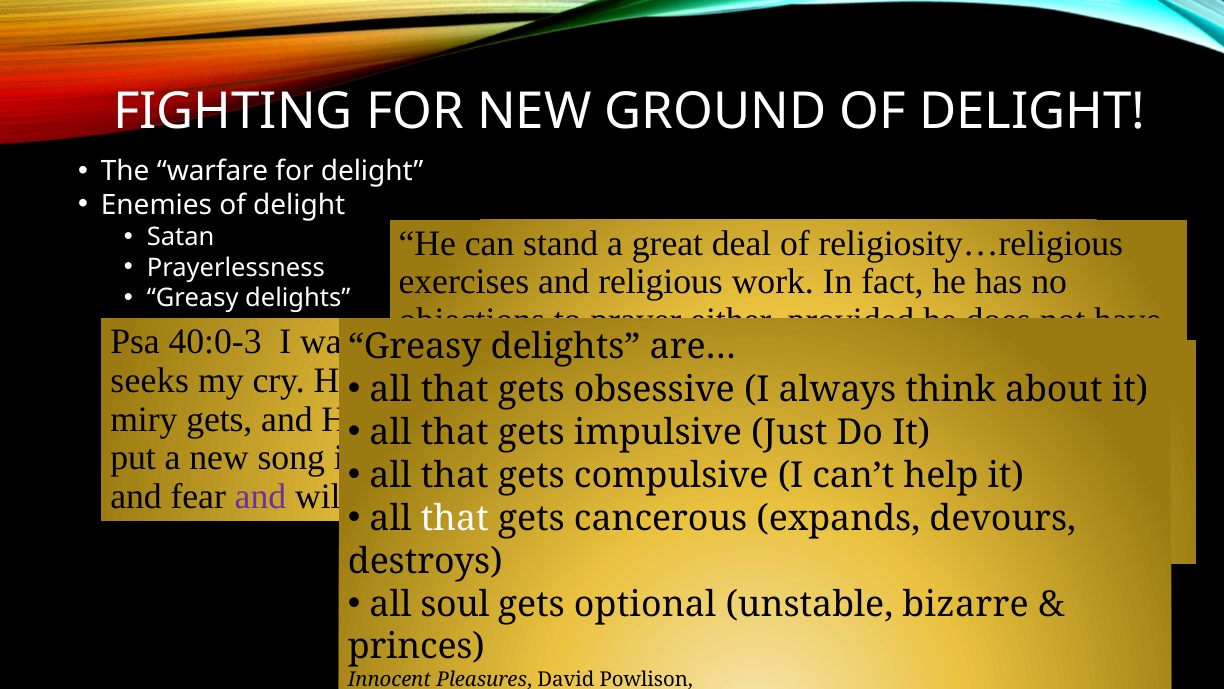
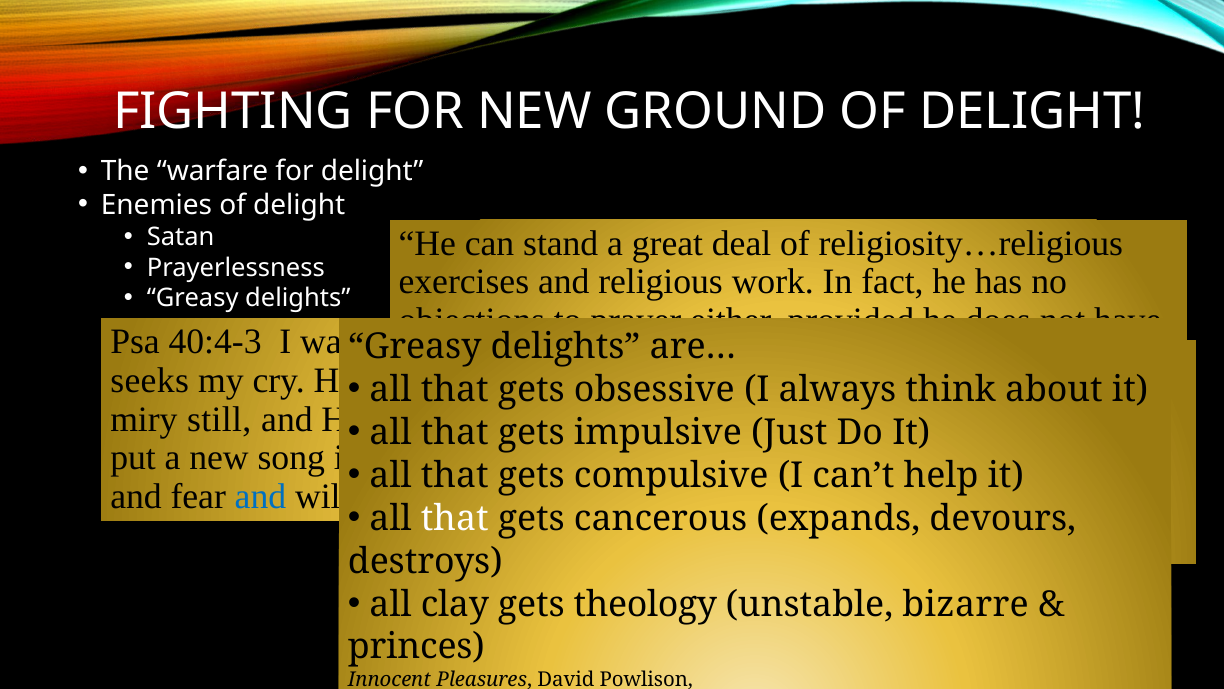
40:0-3: 40:0-3 -> 40:4-3
miry gets: gets -> still
and at (260, 496) colour: purple -> blue
soul: soul -> clay
optional: optional -> theology
